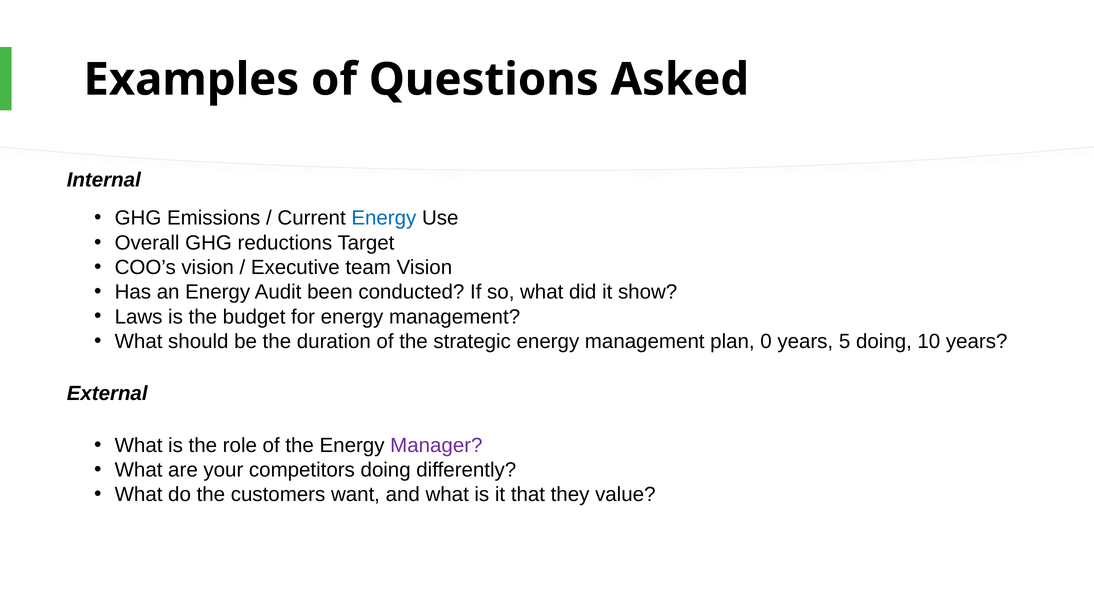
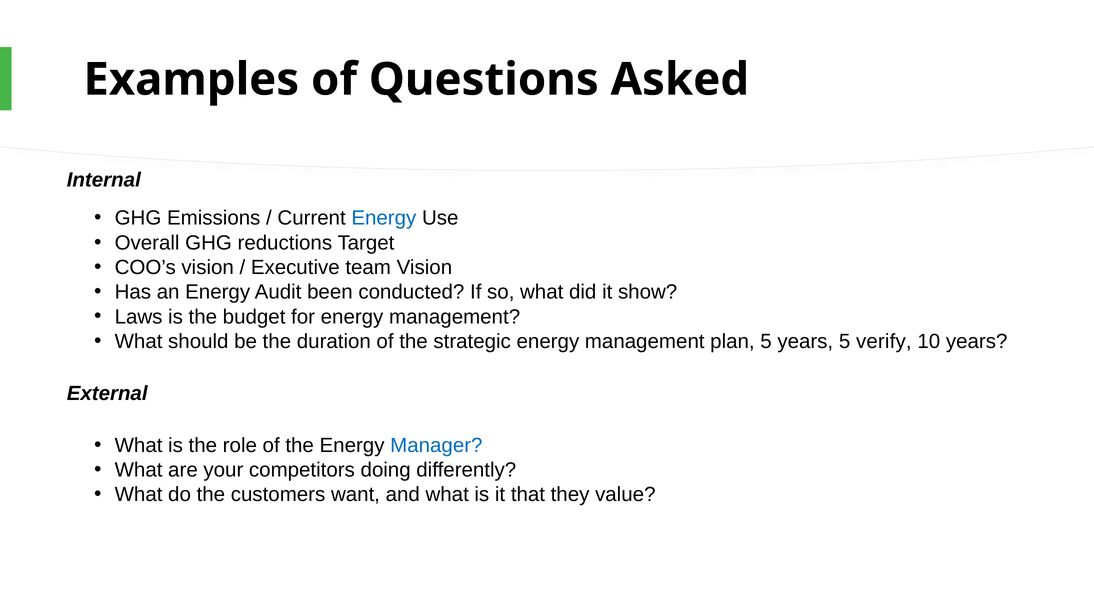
plan 0: 0 -> 5
5 doing: doing -> verify
Manager colour: purple -> blue
